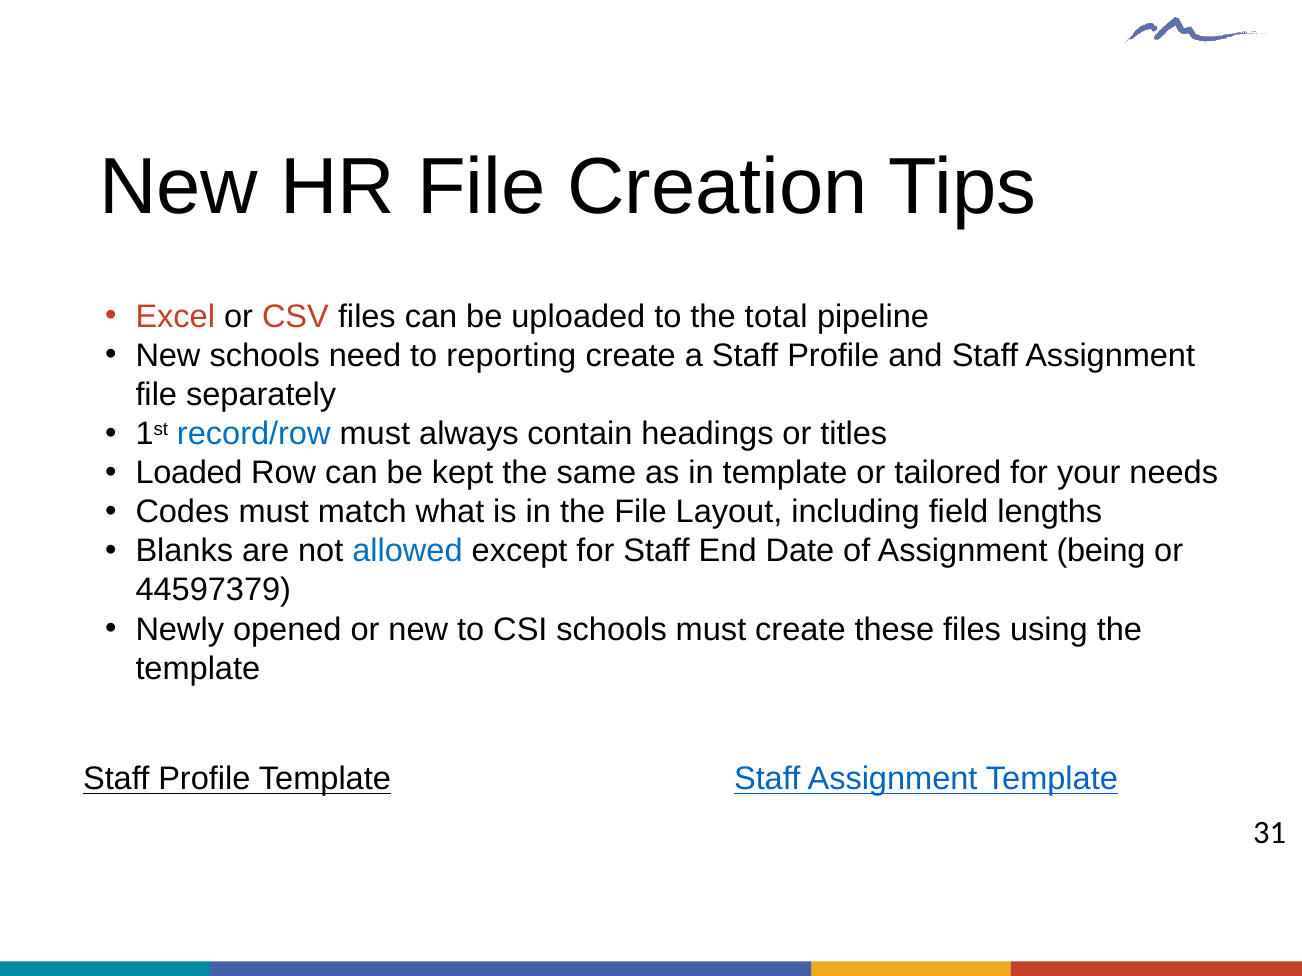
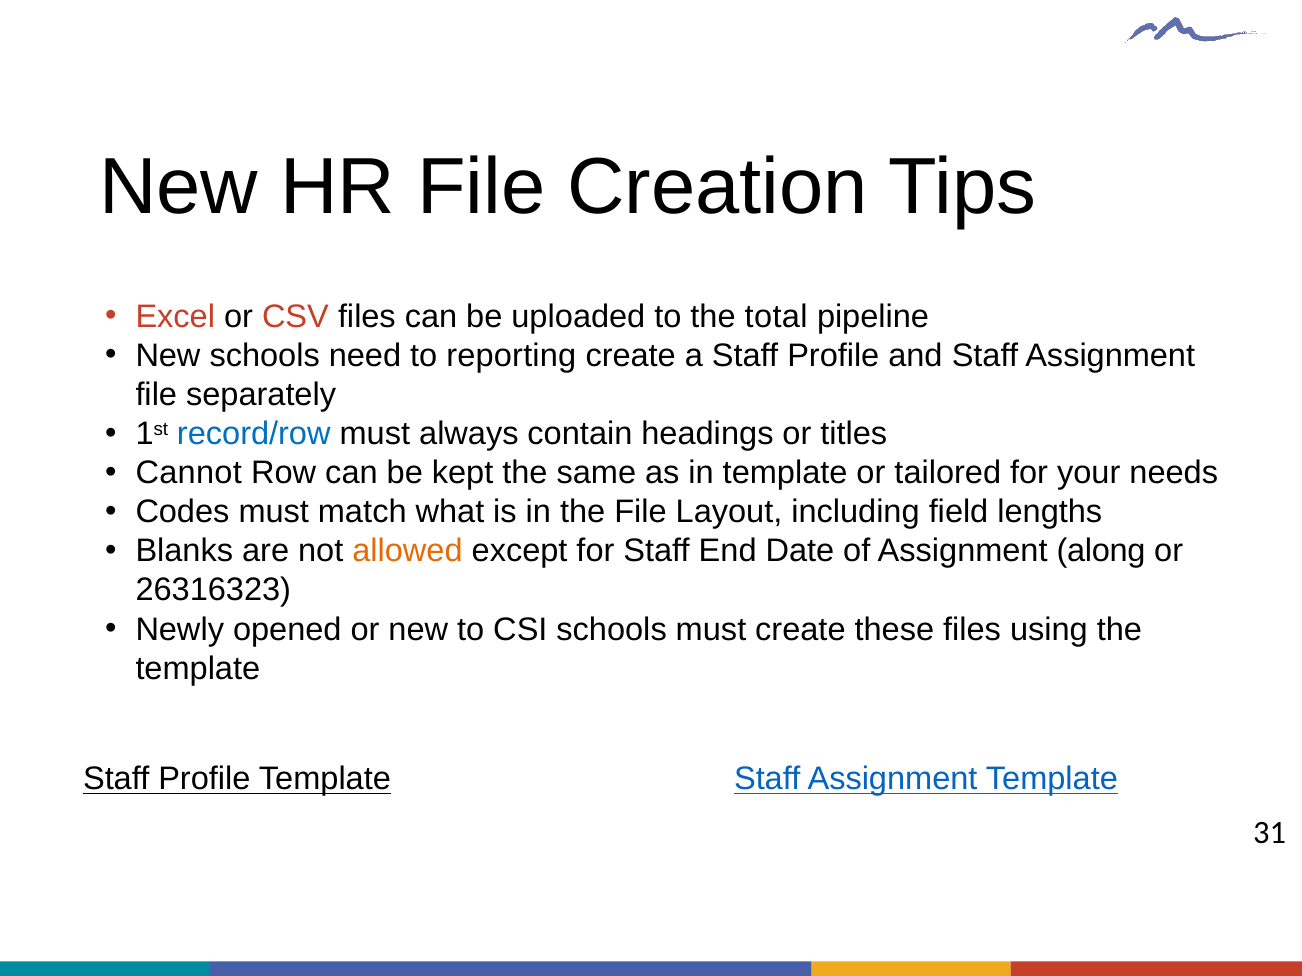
Loaded: Loaded -> Cannot
allowed colour: blue -> orange
being: being -> along
44597379: 44597379 -> 26316323
